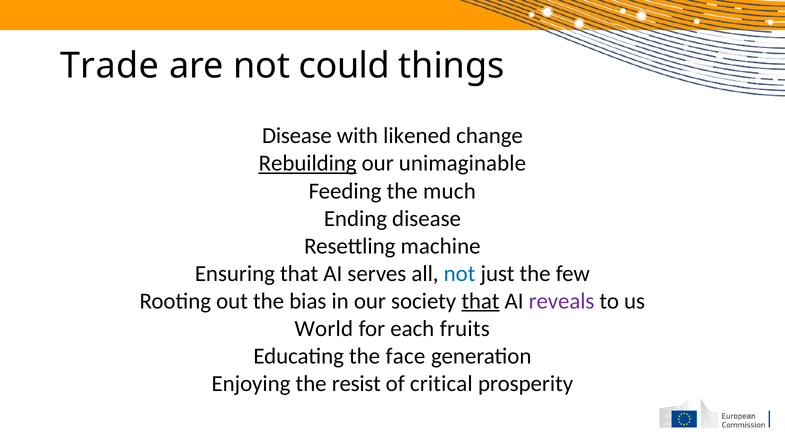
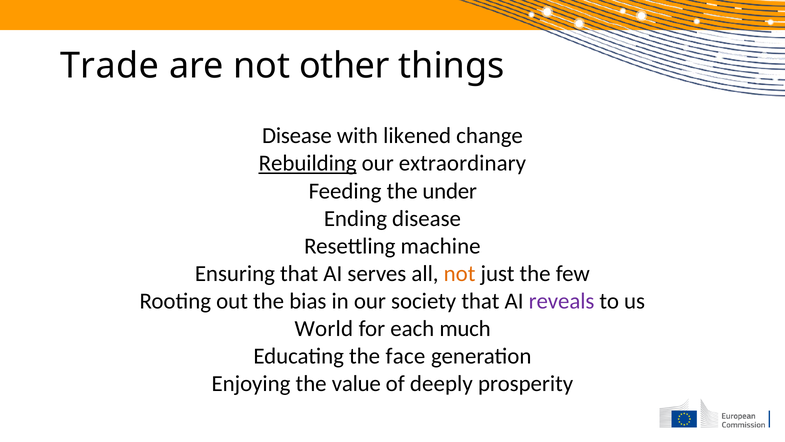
could: could -> other
unimaginable: unimaginable -> extraordinary
much: much -> under
not at (460, 273) colour: blue -> orange
that at (480, 301) underline: present -> none
fruits: fruits -> much
resist: resist -> value
critical: critical -> deeply
